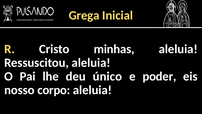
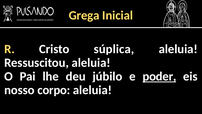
minhas: minhas -> súplica
único: único -> júbilo
poder underline: none -> present
